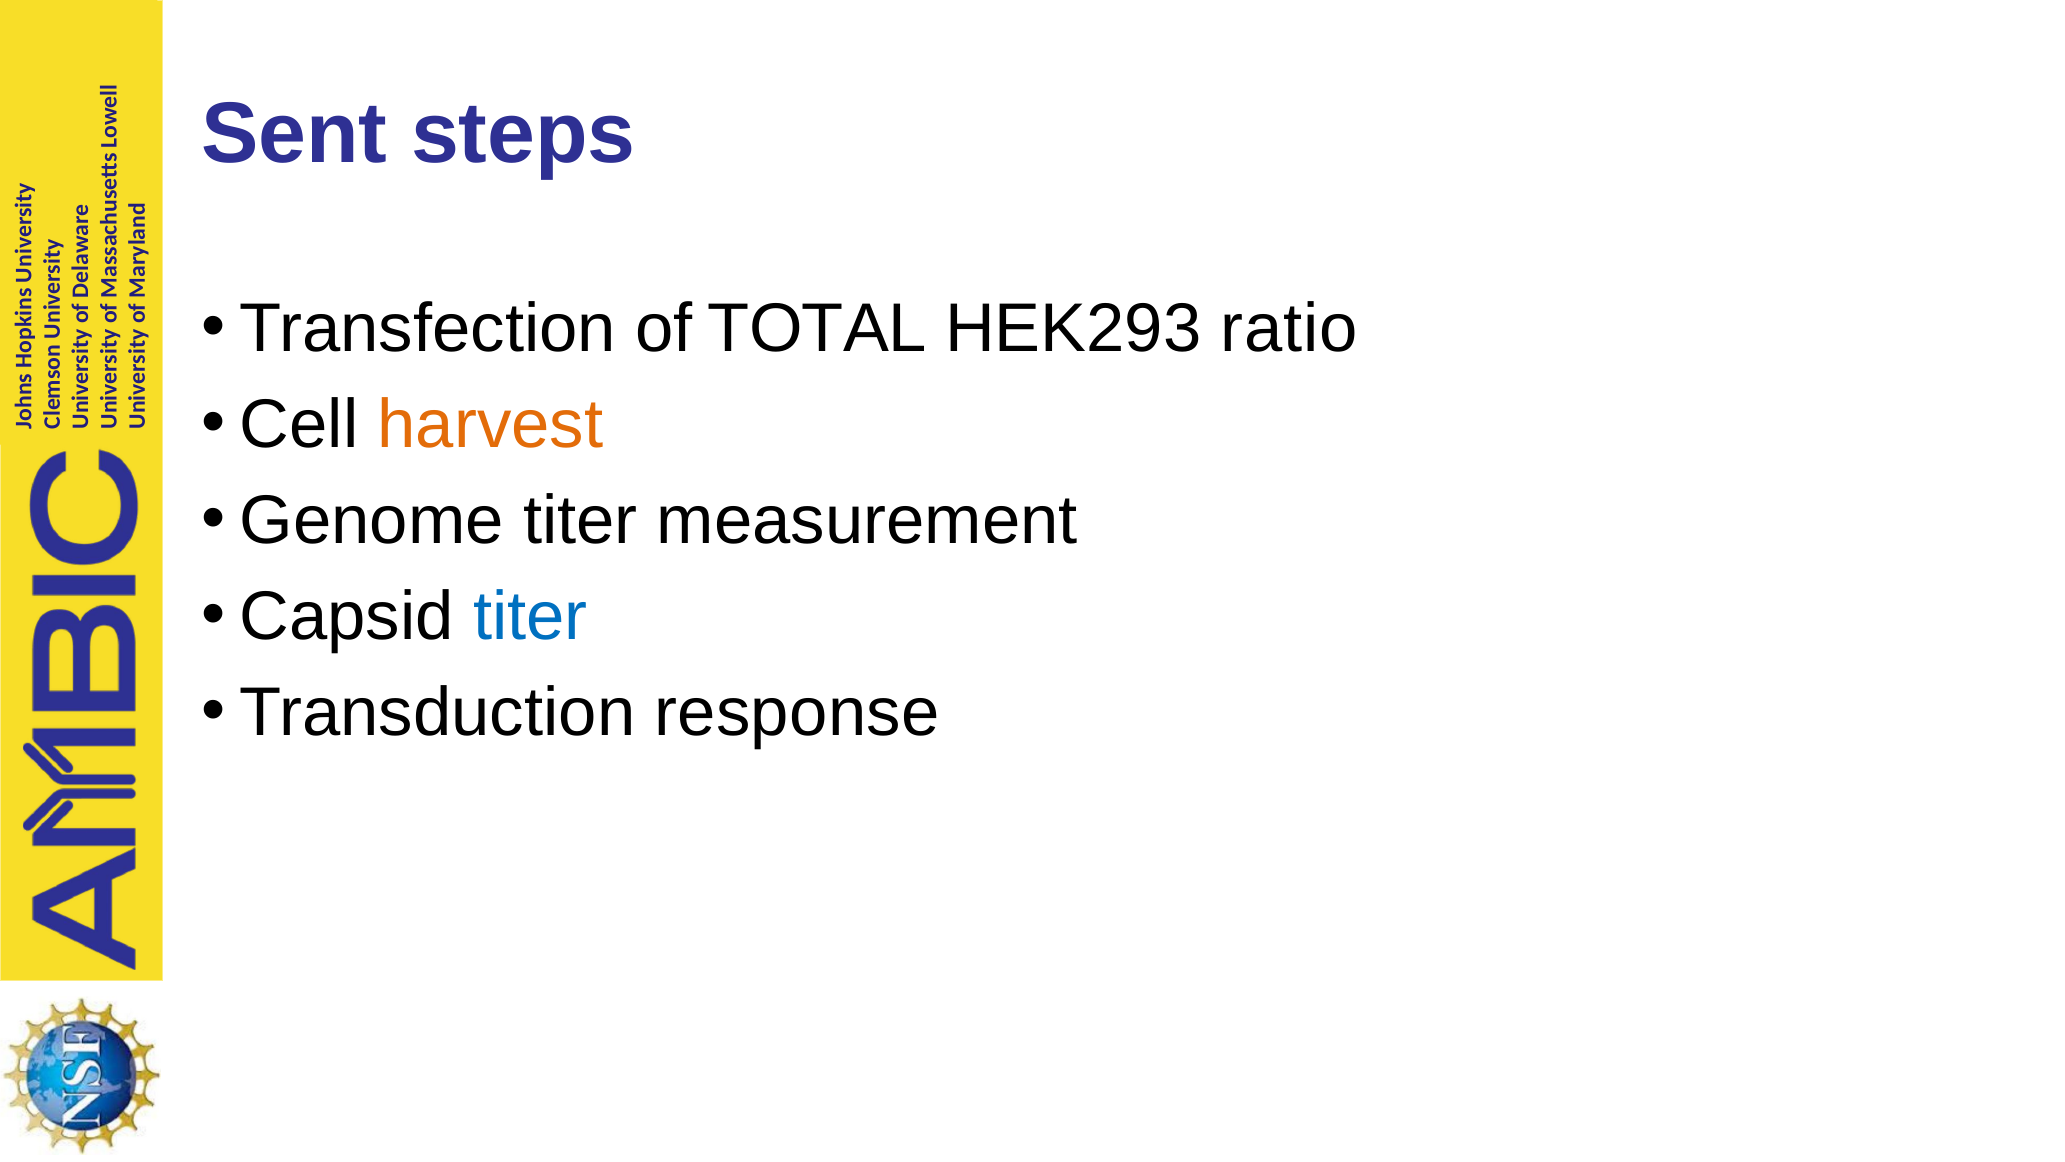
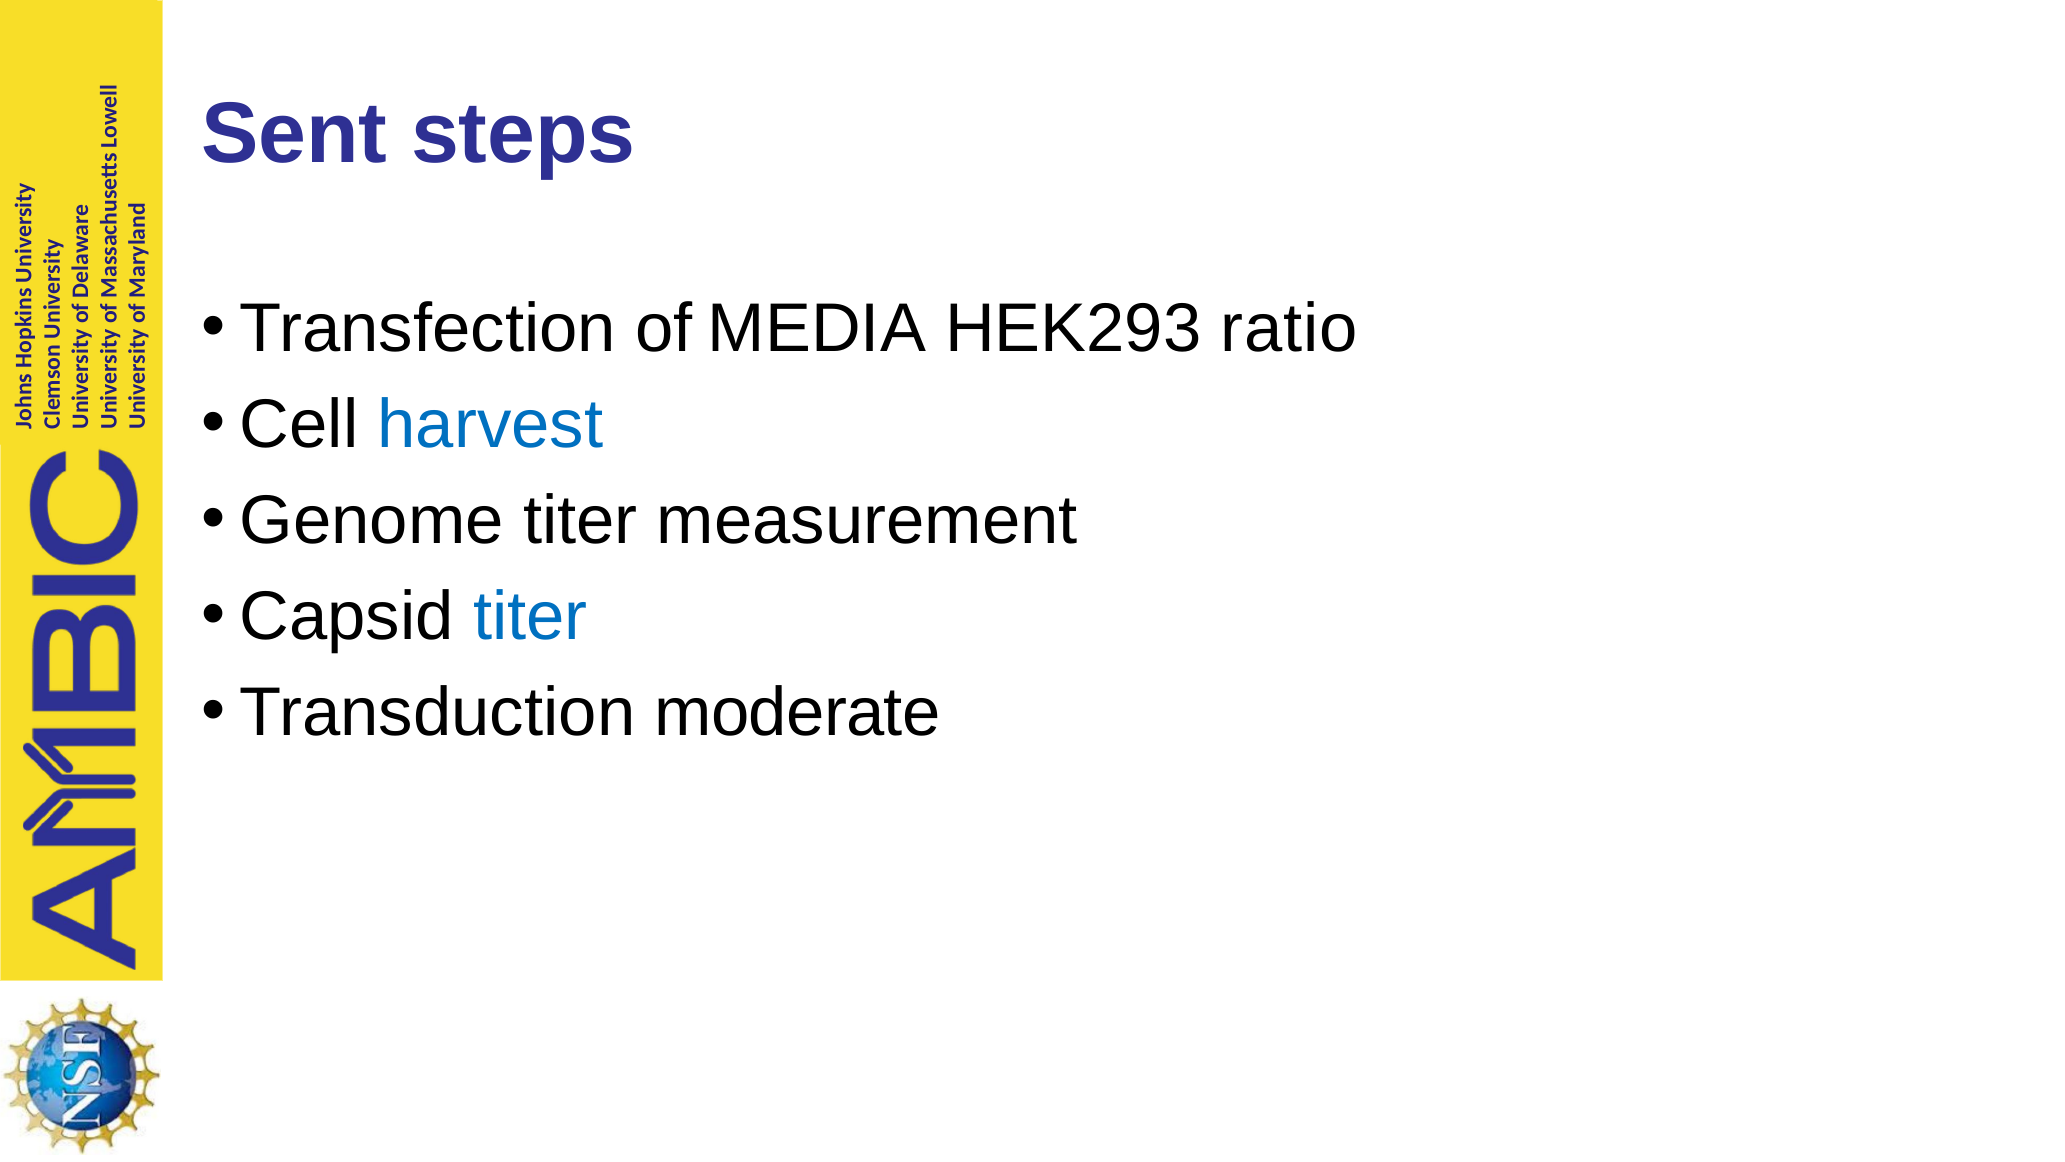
TOTAL: TOTAL -> MEDIA
harvest colour: orange -> blue
response: response -> moderate
